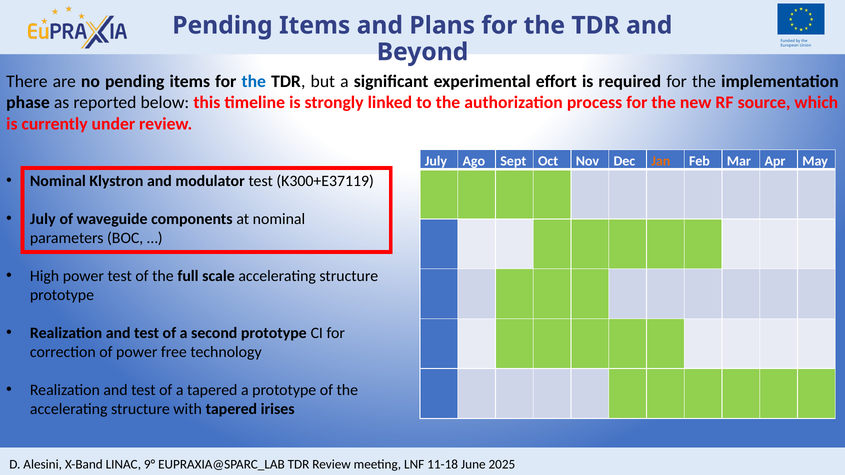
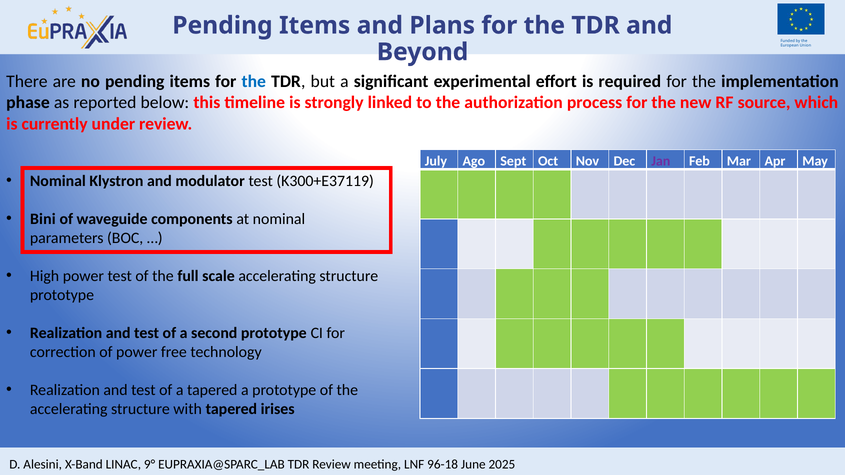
Jan colour: orange -> purple
July at (43, 219): July -> Bini
11-18: 11-18 -> 96-18
